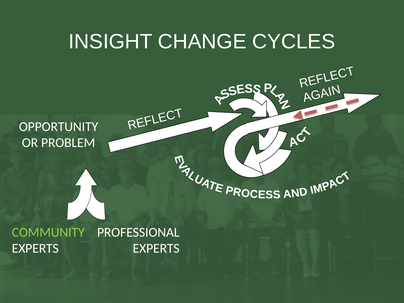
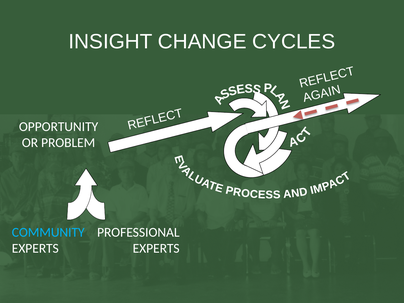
COMMUNITY colour: light green -> light blue
